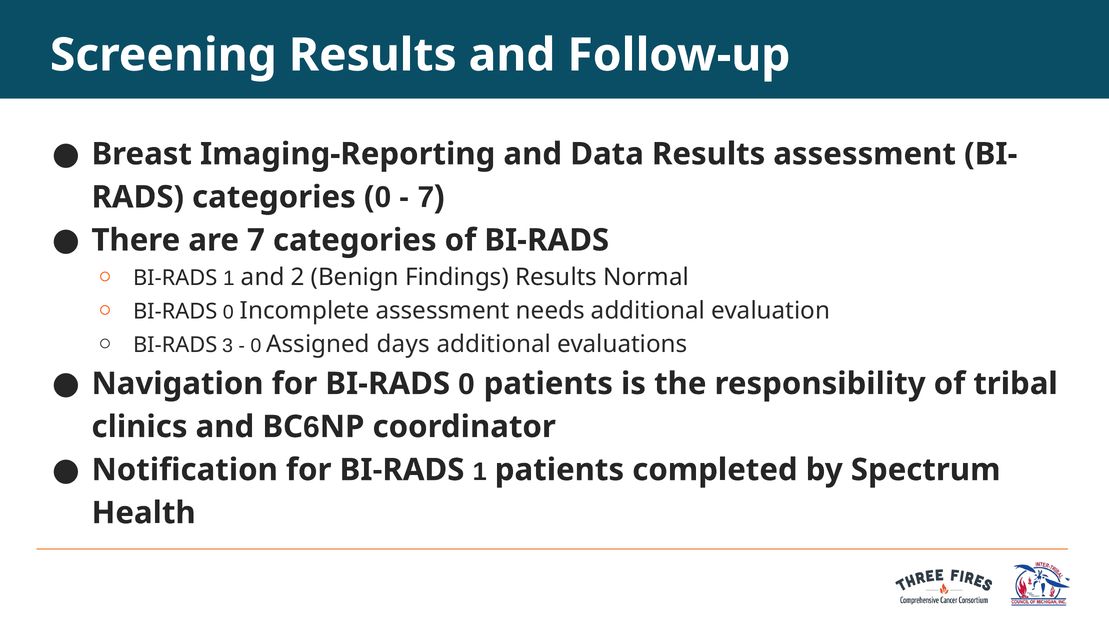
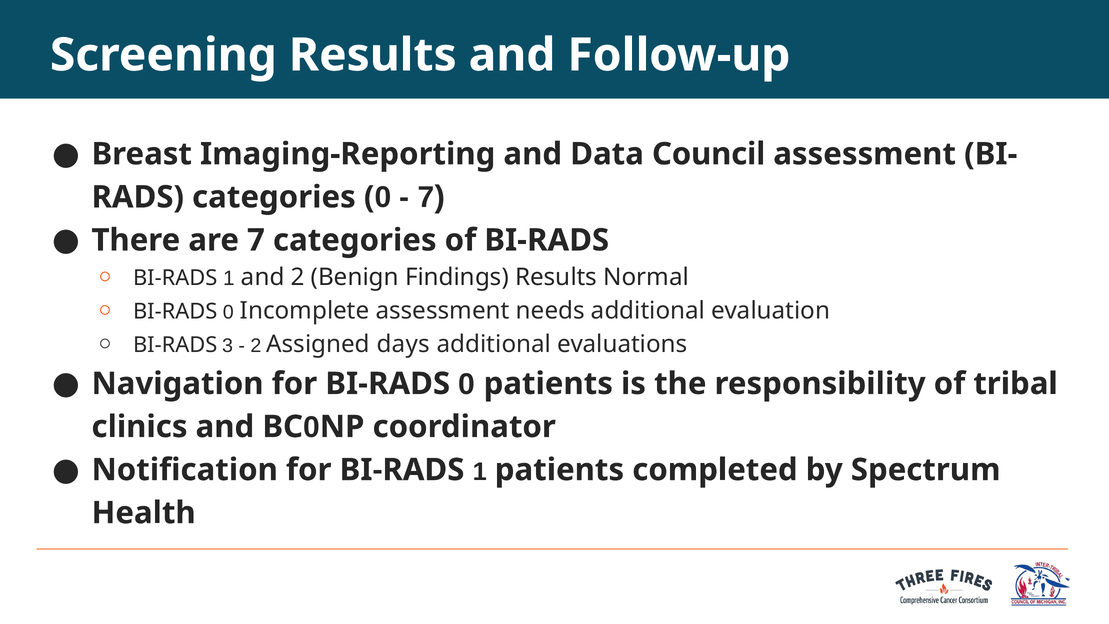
Data Results: Results -> Council
0 at (256, 346): 0 -> 2
6 at (312, 427): 6 -> 0
